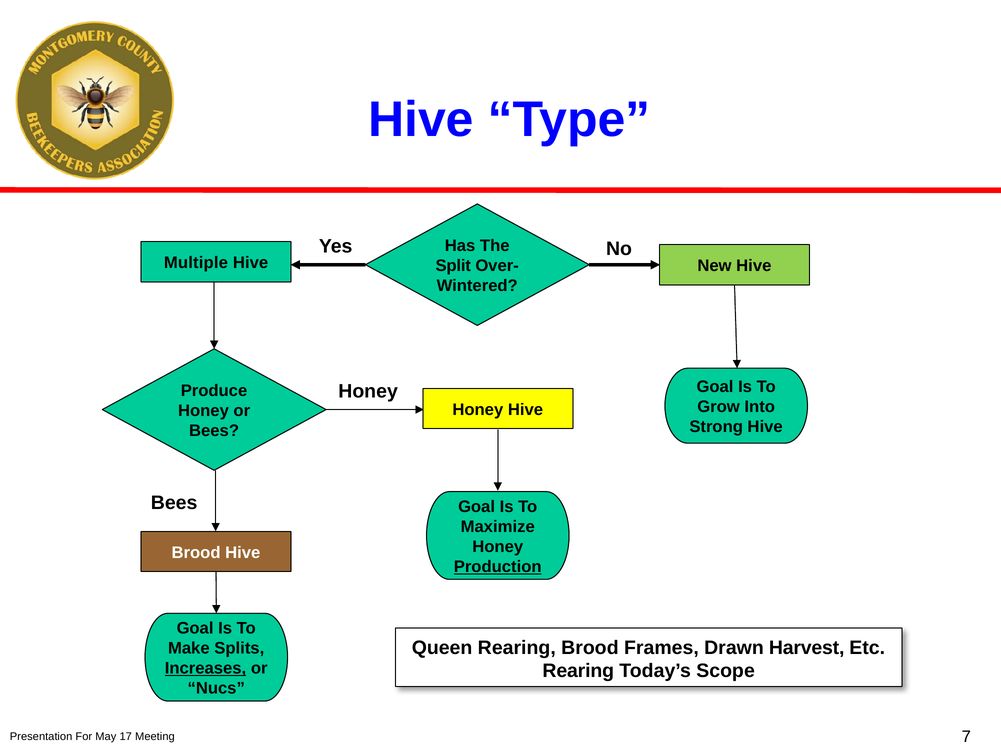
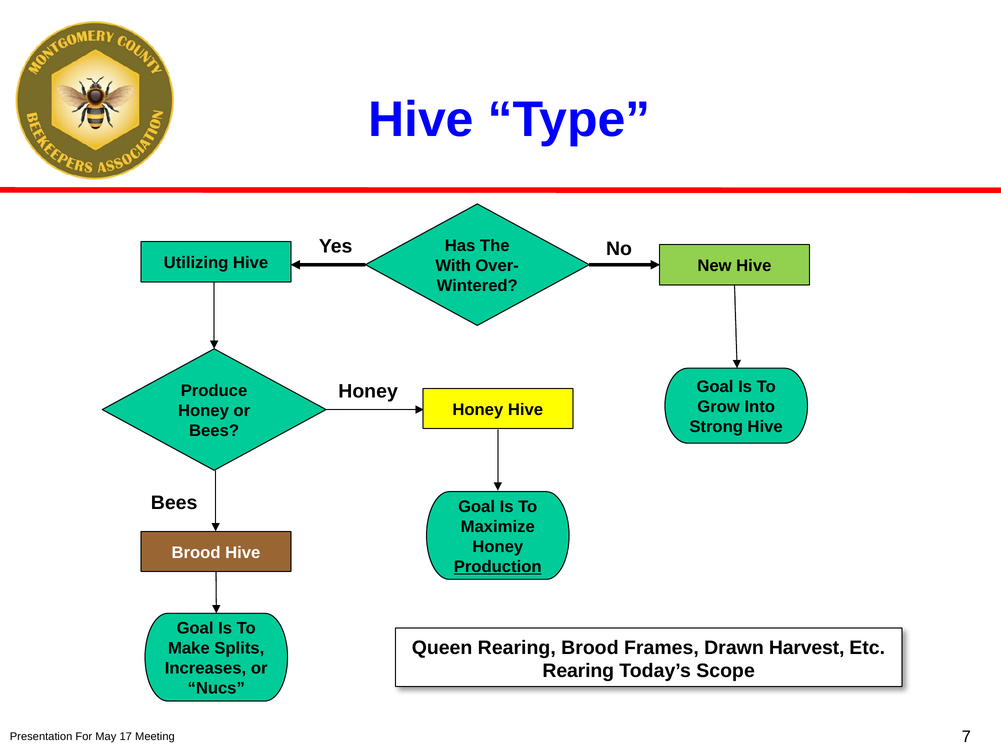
Multiple: Multiple -> Utilizing
Split: Split -> With
Increases underline: present -> none
